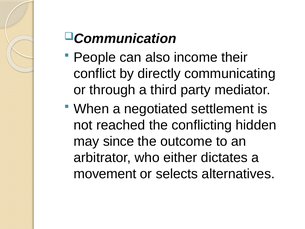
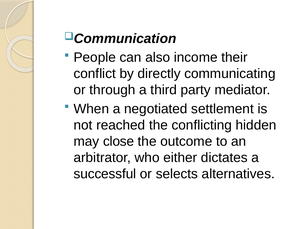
since: since -> close
movement: movement -> successful
